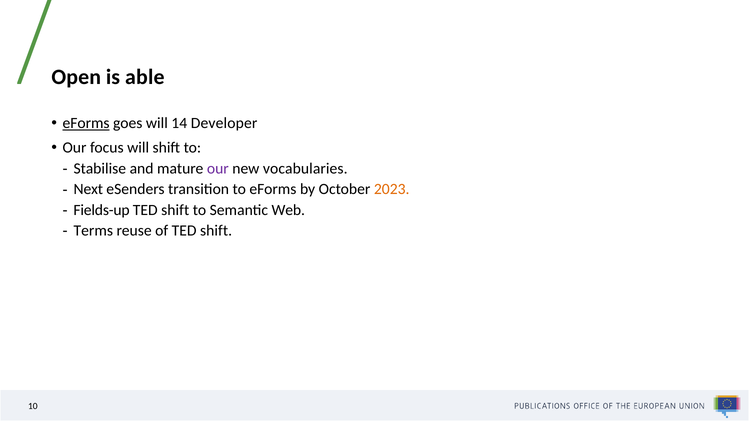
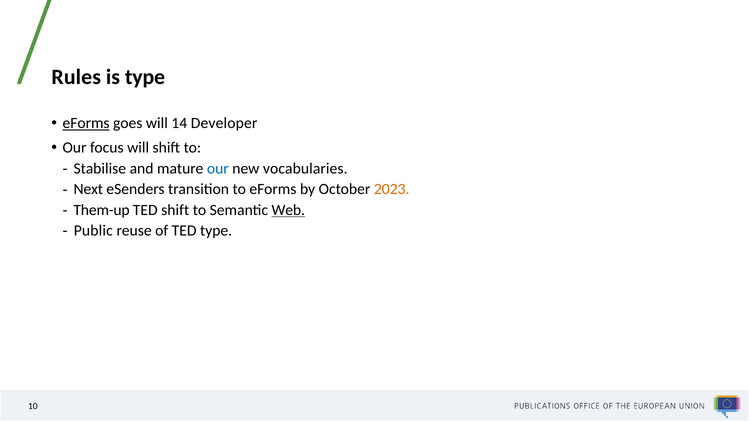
Open: Open -> Rules
is able: able -> type
our at (218, 169) colour: purple -> blue
Fields-up: Fields-up -> Them-up
Web underline: none -> present
Terms: Terms -> Public
of TED shift: shift -> type
